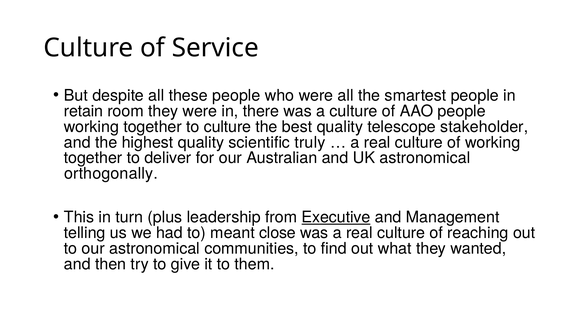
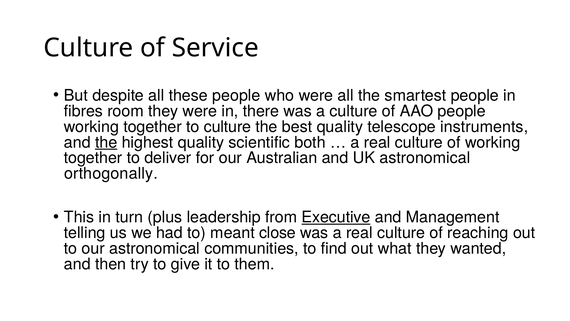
retain: retain -> fibres
stakeholder: stakeholder -> instruments
the at (106, 142) underline: none -> present
truly: truly -> both
